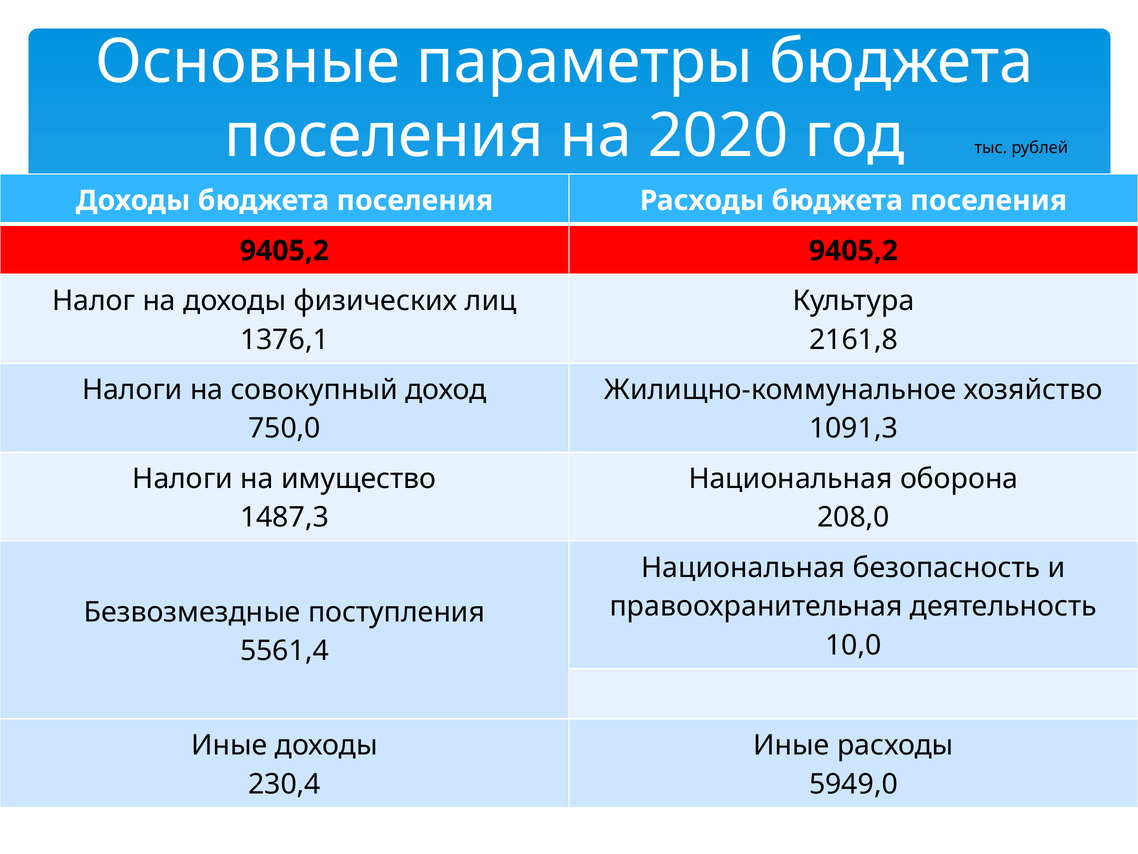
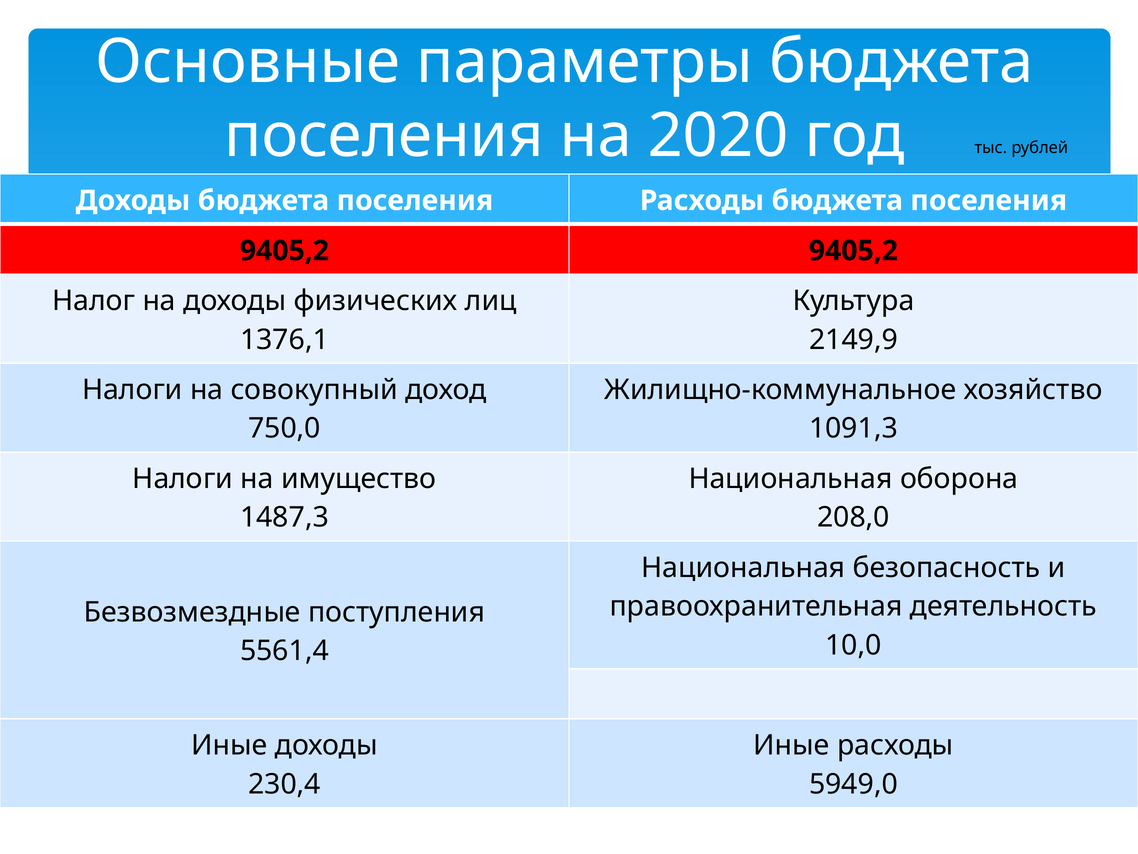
2161,8: 2161,8 -> 2149,9
